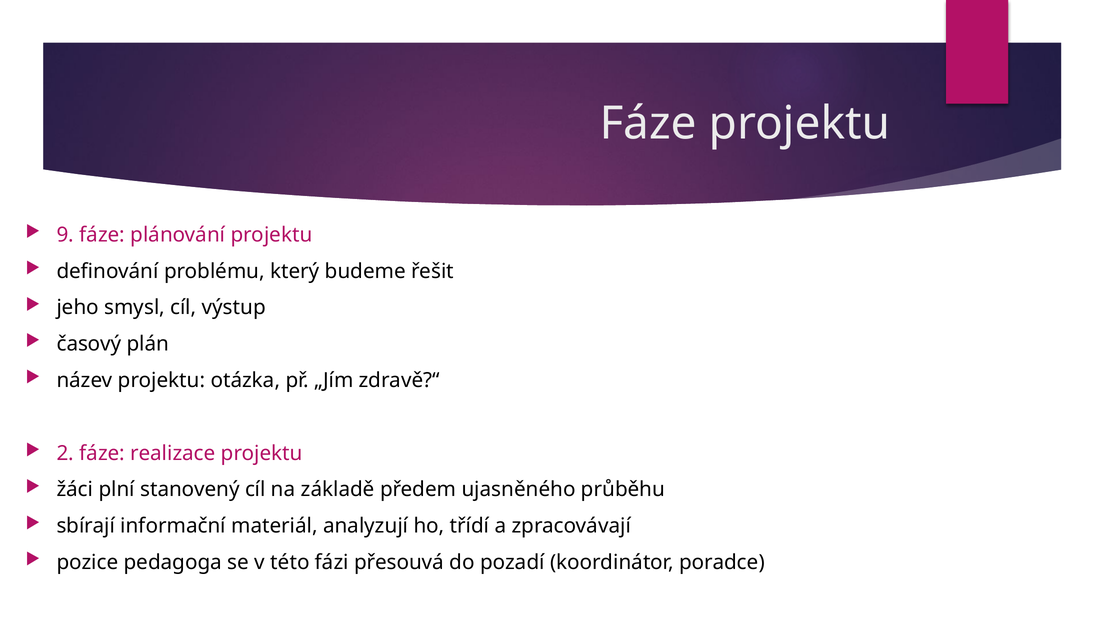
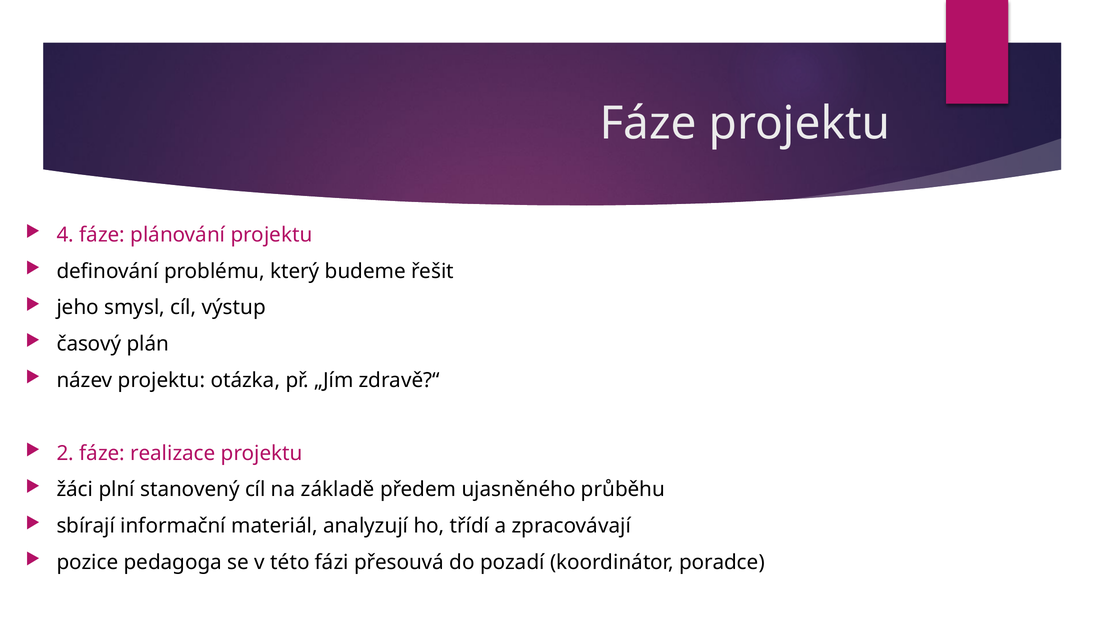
9: 9 -> 4
